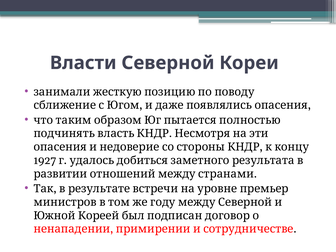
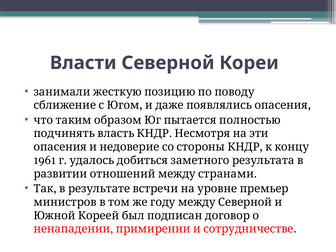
1927: 1927 -> 1961
